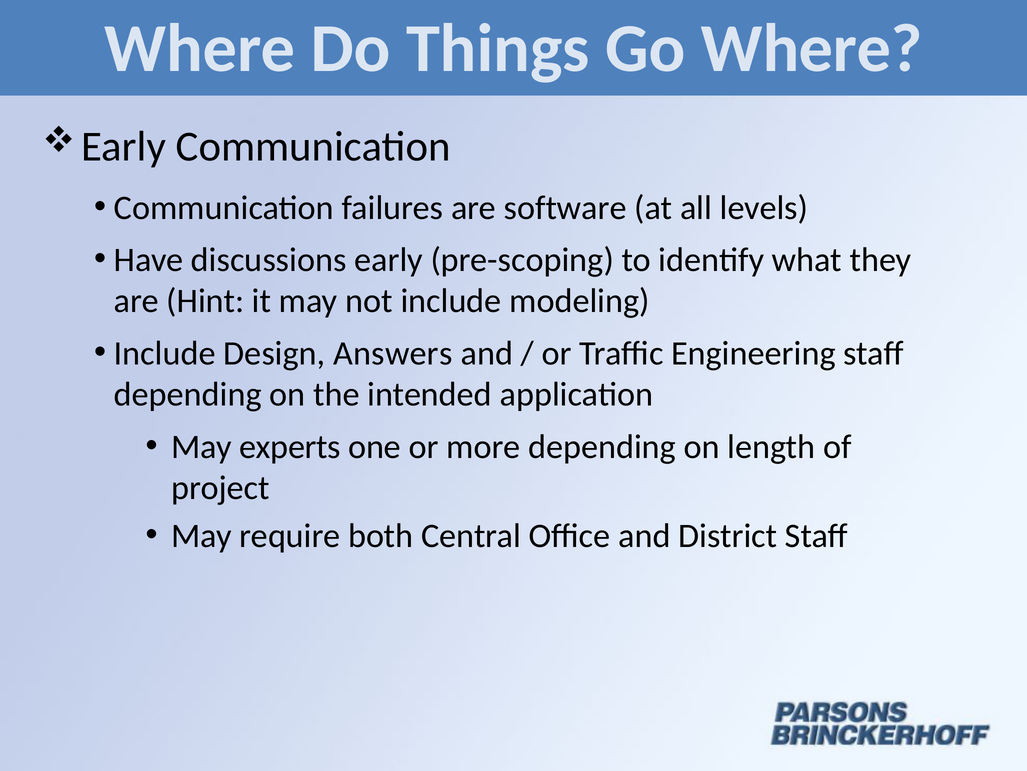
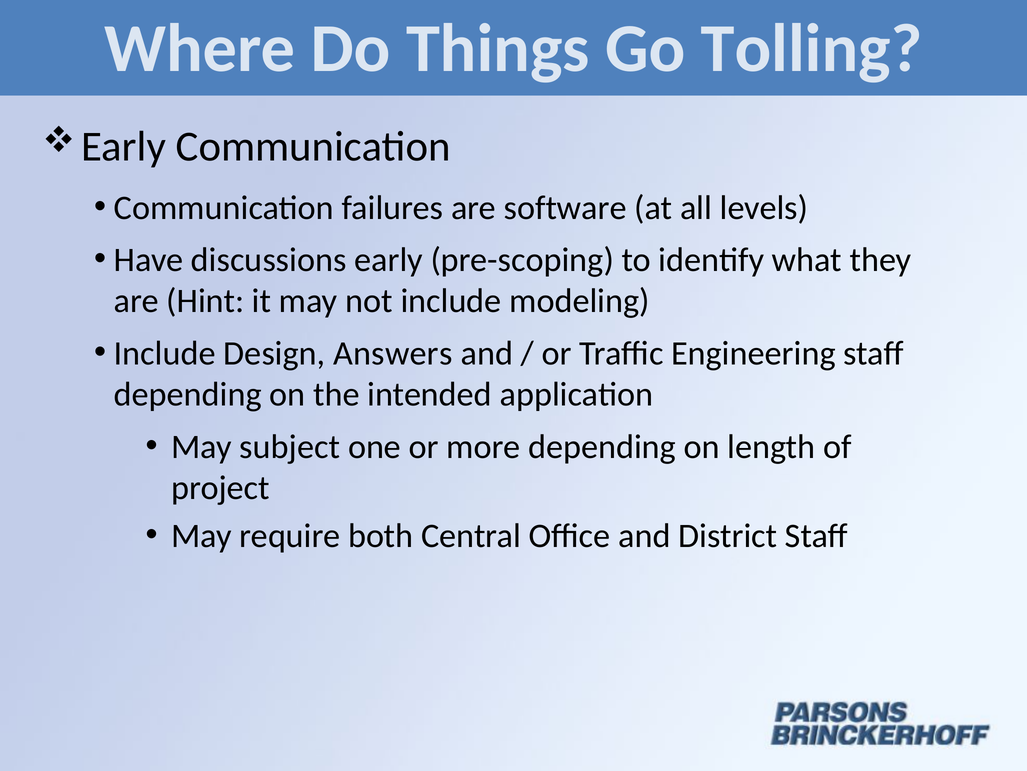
Go Where: Where -> Tolling
experts: experts -> subject
